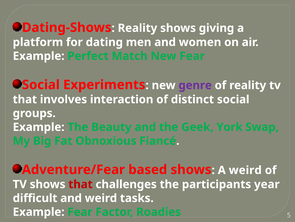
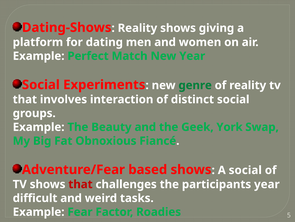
New Fear: Fear -> Year
genre colour: purple -> green
A weird: weird -> social
